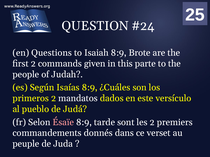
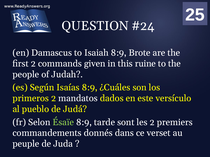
Questions: Questions -> Damascus
parte: parte -> ruine
Ésaïe colour: pink -> light green
